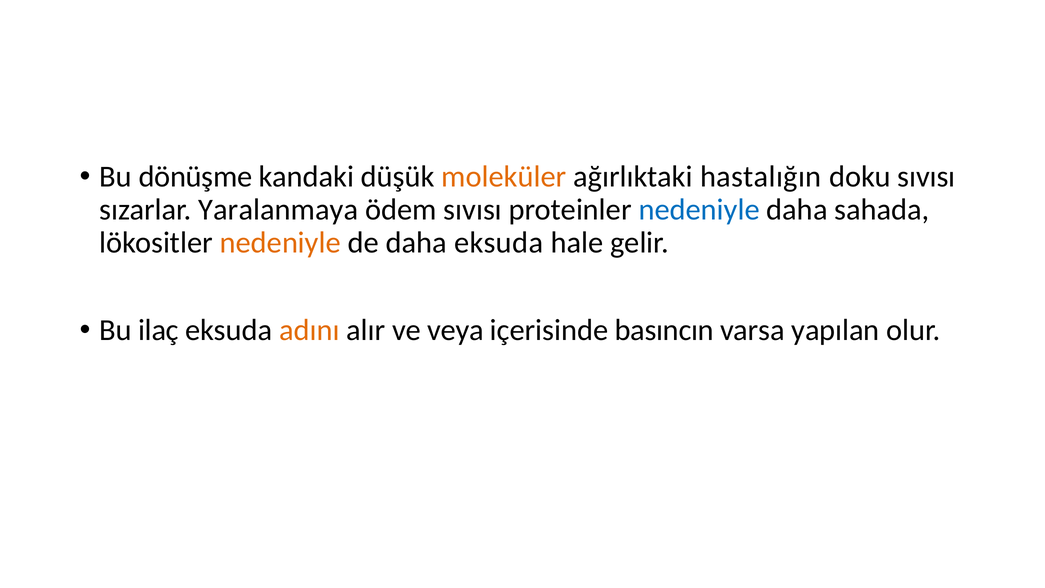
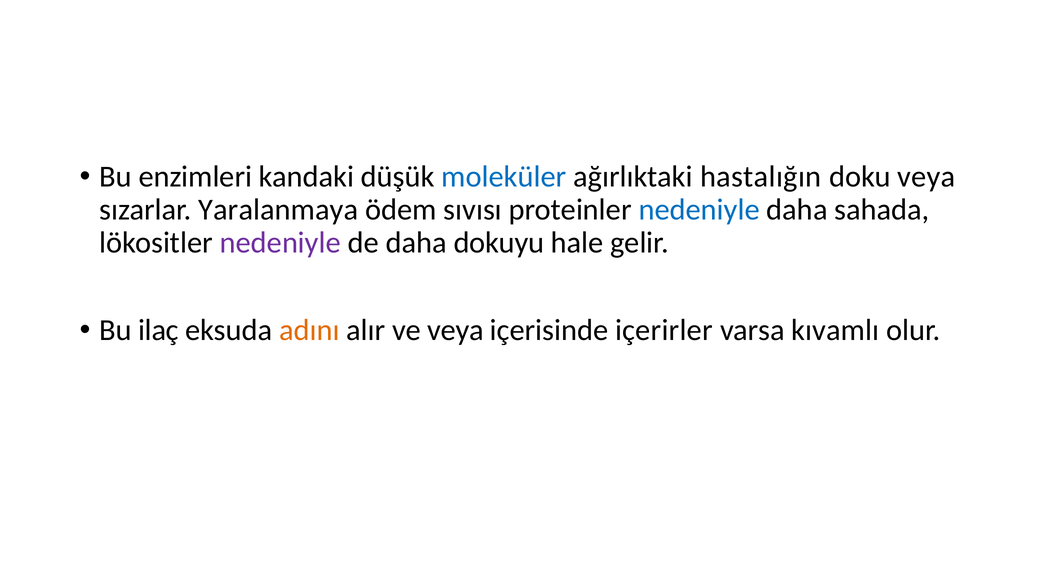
dönüşme: dönüşme -> enzimleri
moleküler colour: orange -> blue
doku sıvısı: sıvısı -> veya
nedeniyle at (280, 243) colour: orange -> purple
daha eksuda: eksuda -> dokuyu
basıncın: basıncın -> içerirler
yapılan: yapılan -> kıvamlı
